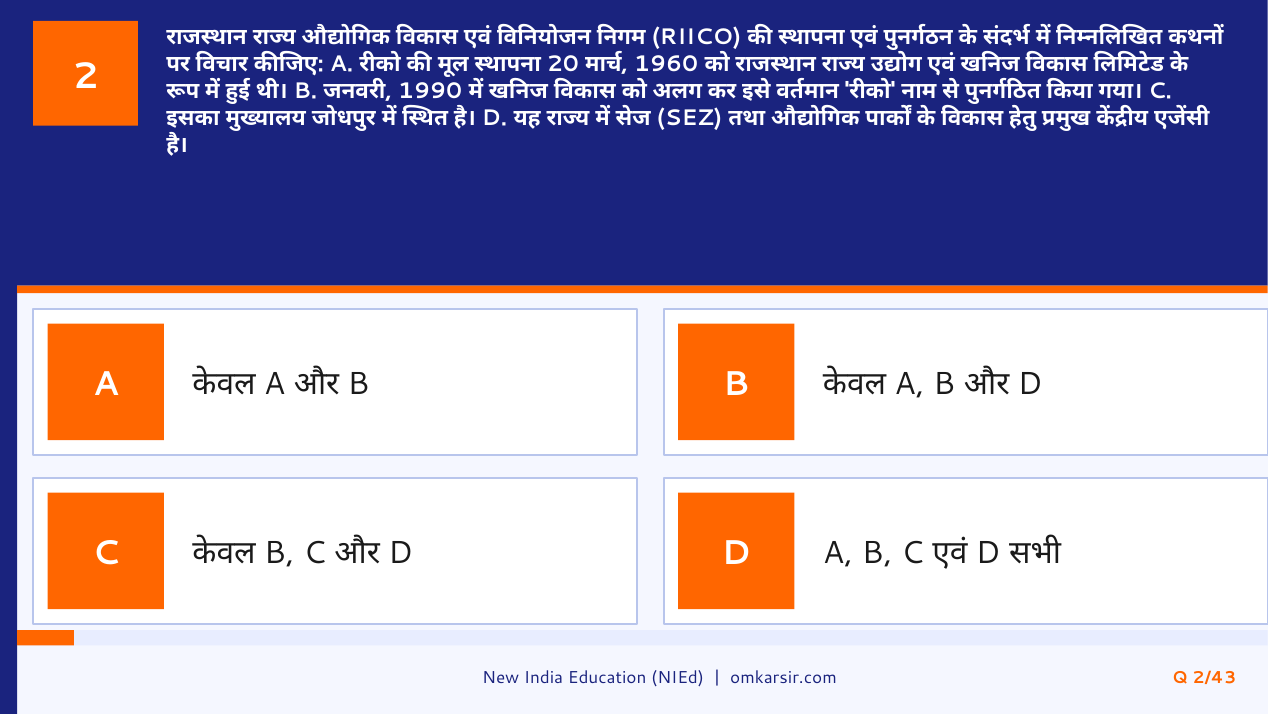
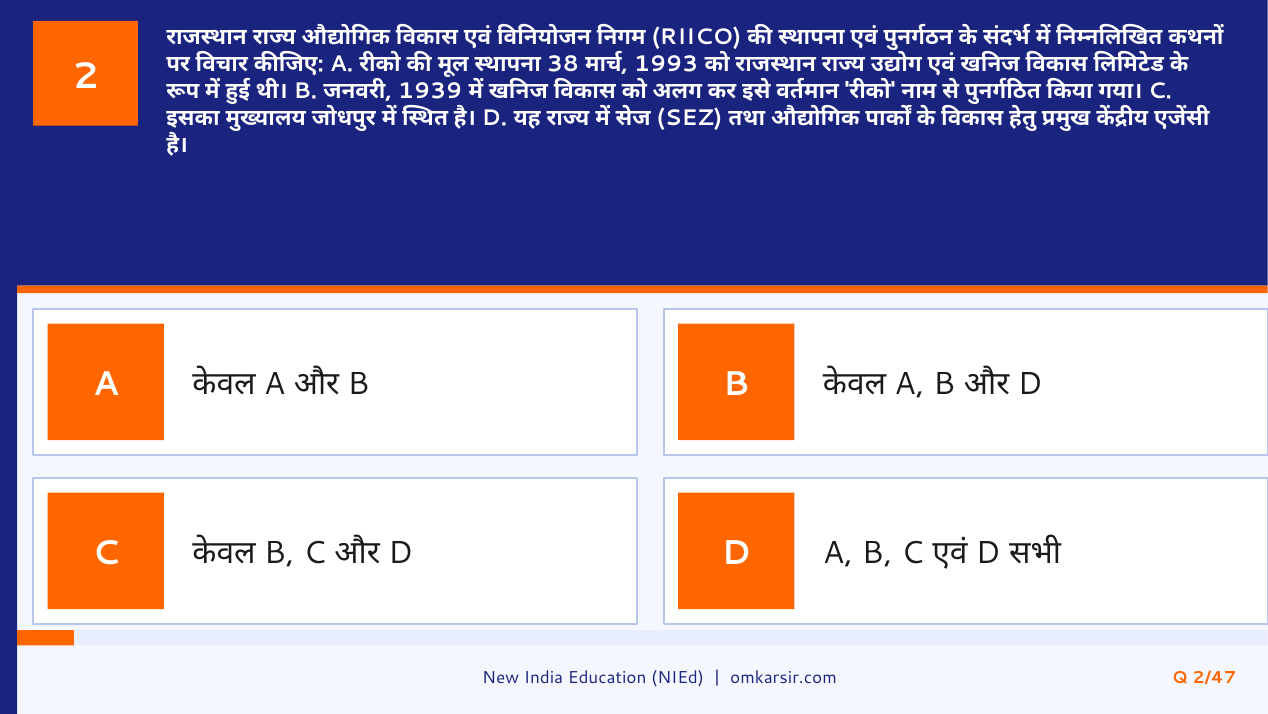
20: 20 -> 38
1960: 1960 -> 1993
1990: 1990 -> 1939
2/43: 2/43 -> 2/47
